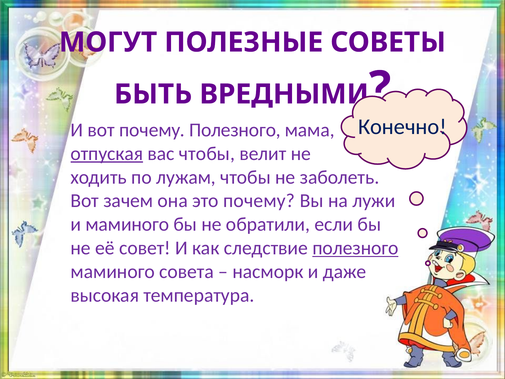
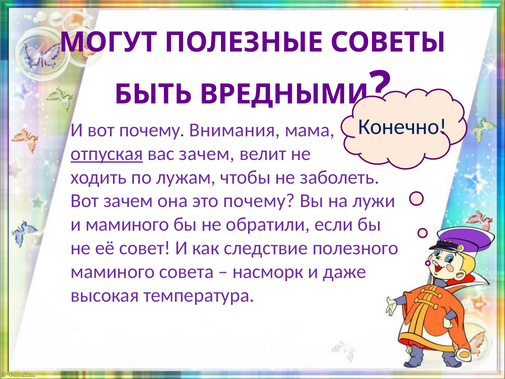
почему Полезного: Полезного -> Внимания
вас чтобы: чтобы -> зачем
полезного at (355, 248) underline: present -> none
